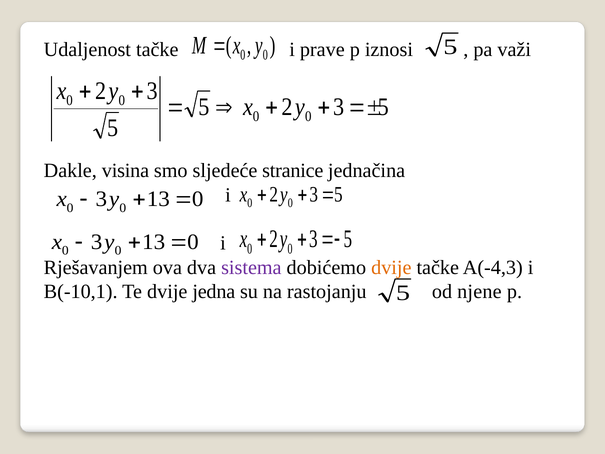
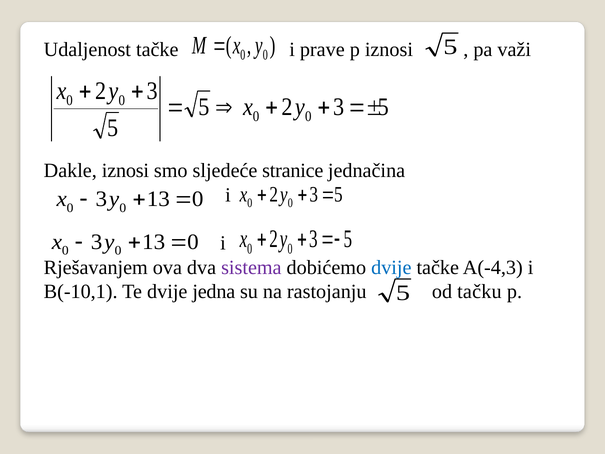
Dakle visina: visina -> iznosi
dvije at (391, 267) colour: orange -> blue
njene: njene -> tačku
